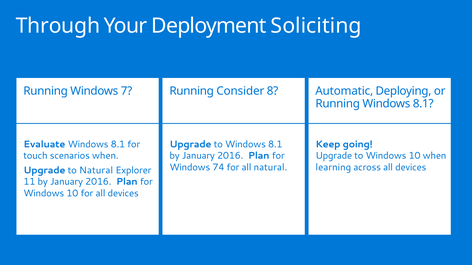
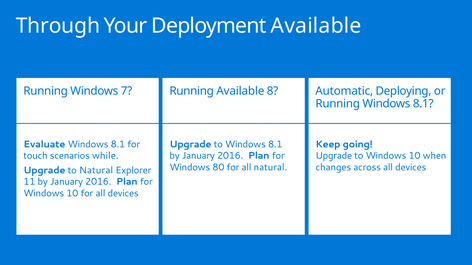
Deployment Soliciting: Soliciting -> Available
Running Consider: Consider -> Available
scenarios when: when -> while
74: 74 -> 80
learning: learning -> changes
